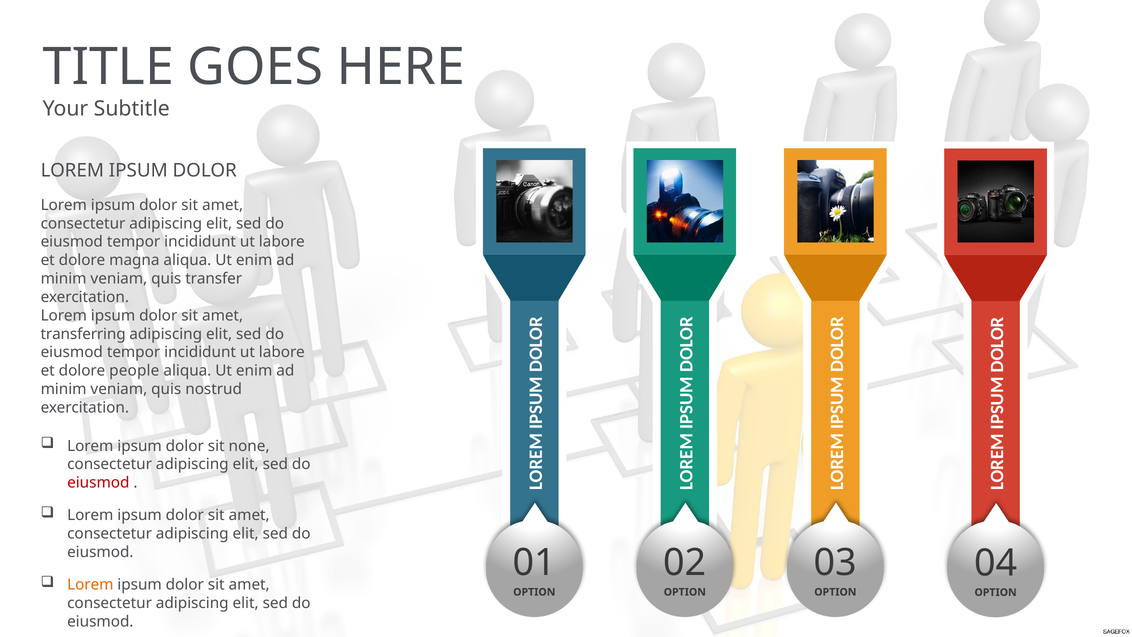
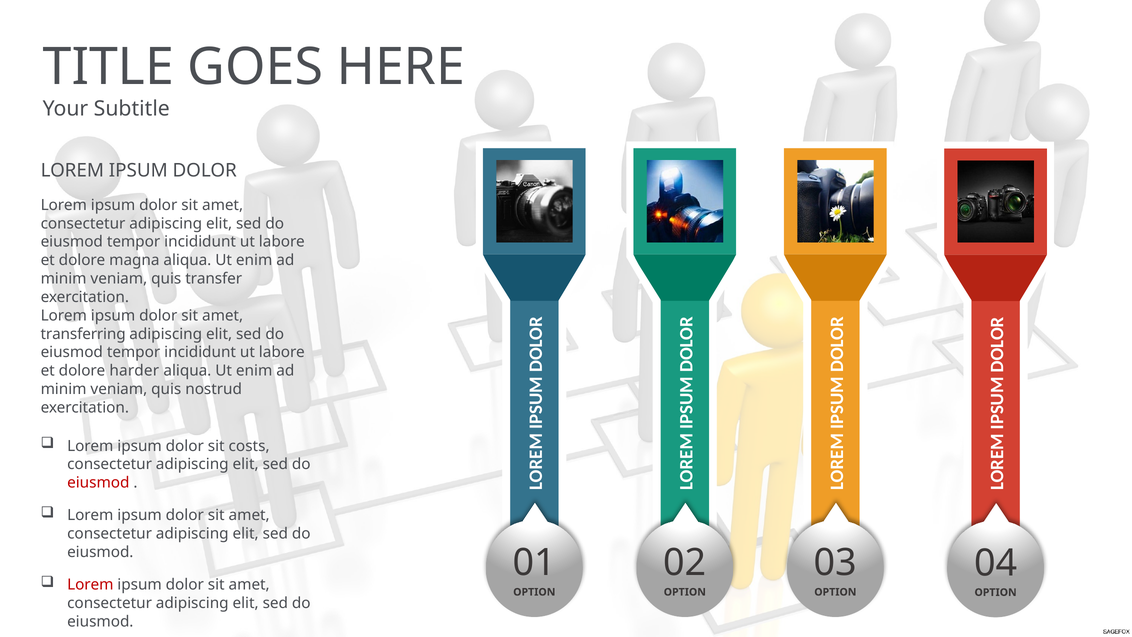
people: people -> harder
none: none -> costs
Lorem at (90, 585) colour: orange -> red
